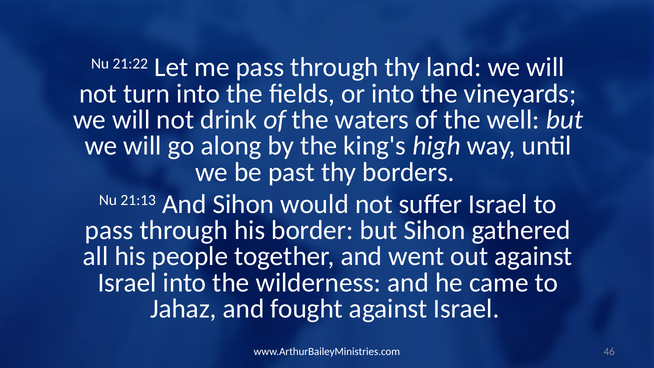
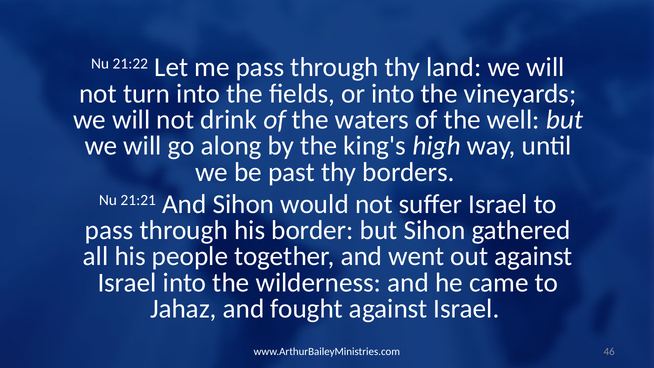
21:13: 21:13 -> 21:21
